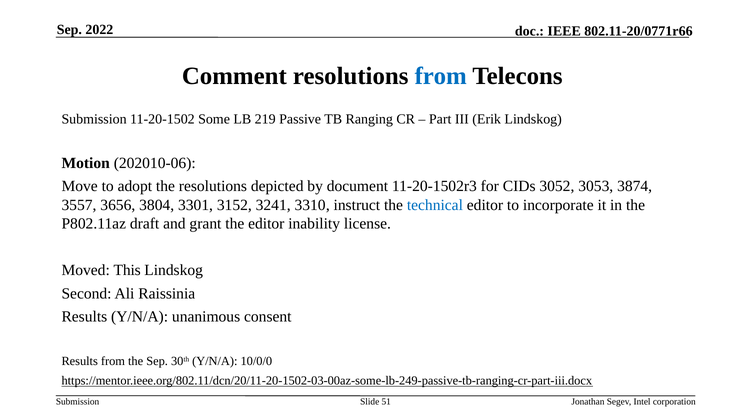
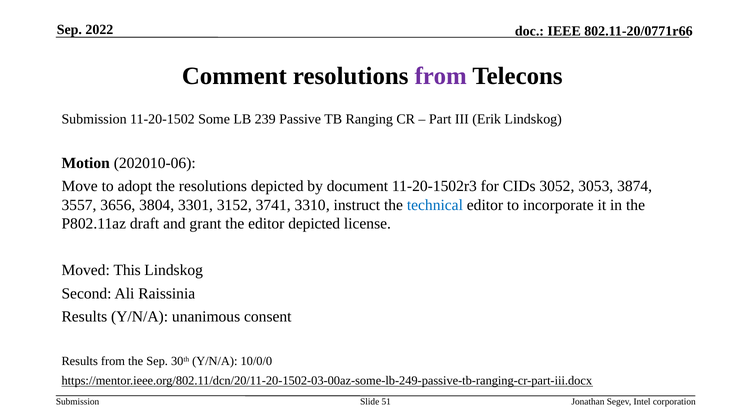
from at (441, 76) colour: blue -> purple
219: 219 -> 239
3241: 3241 -> 3741
editor inability: inability -> depicted
